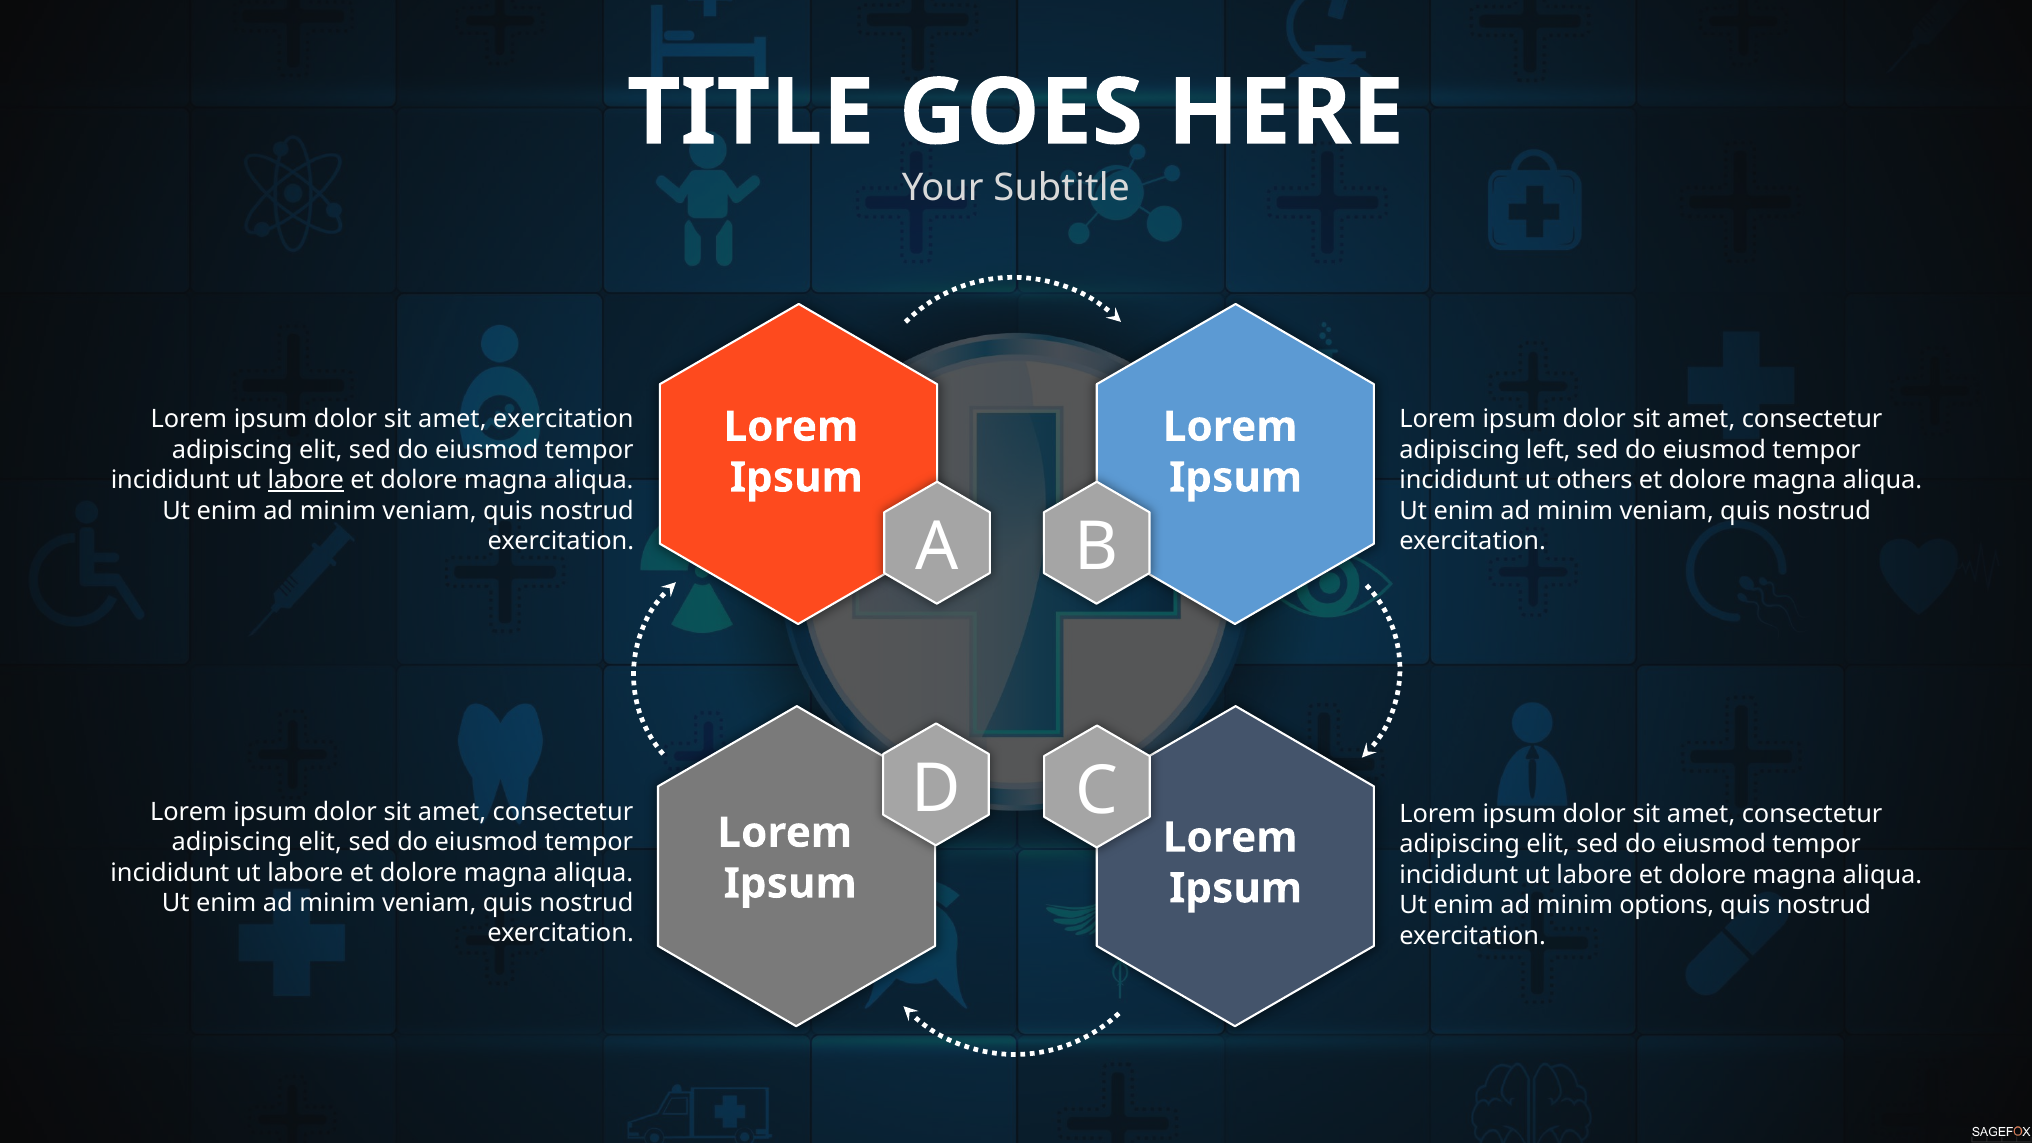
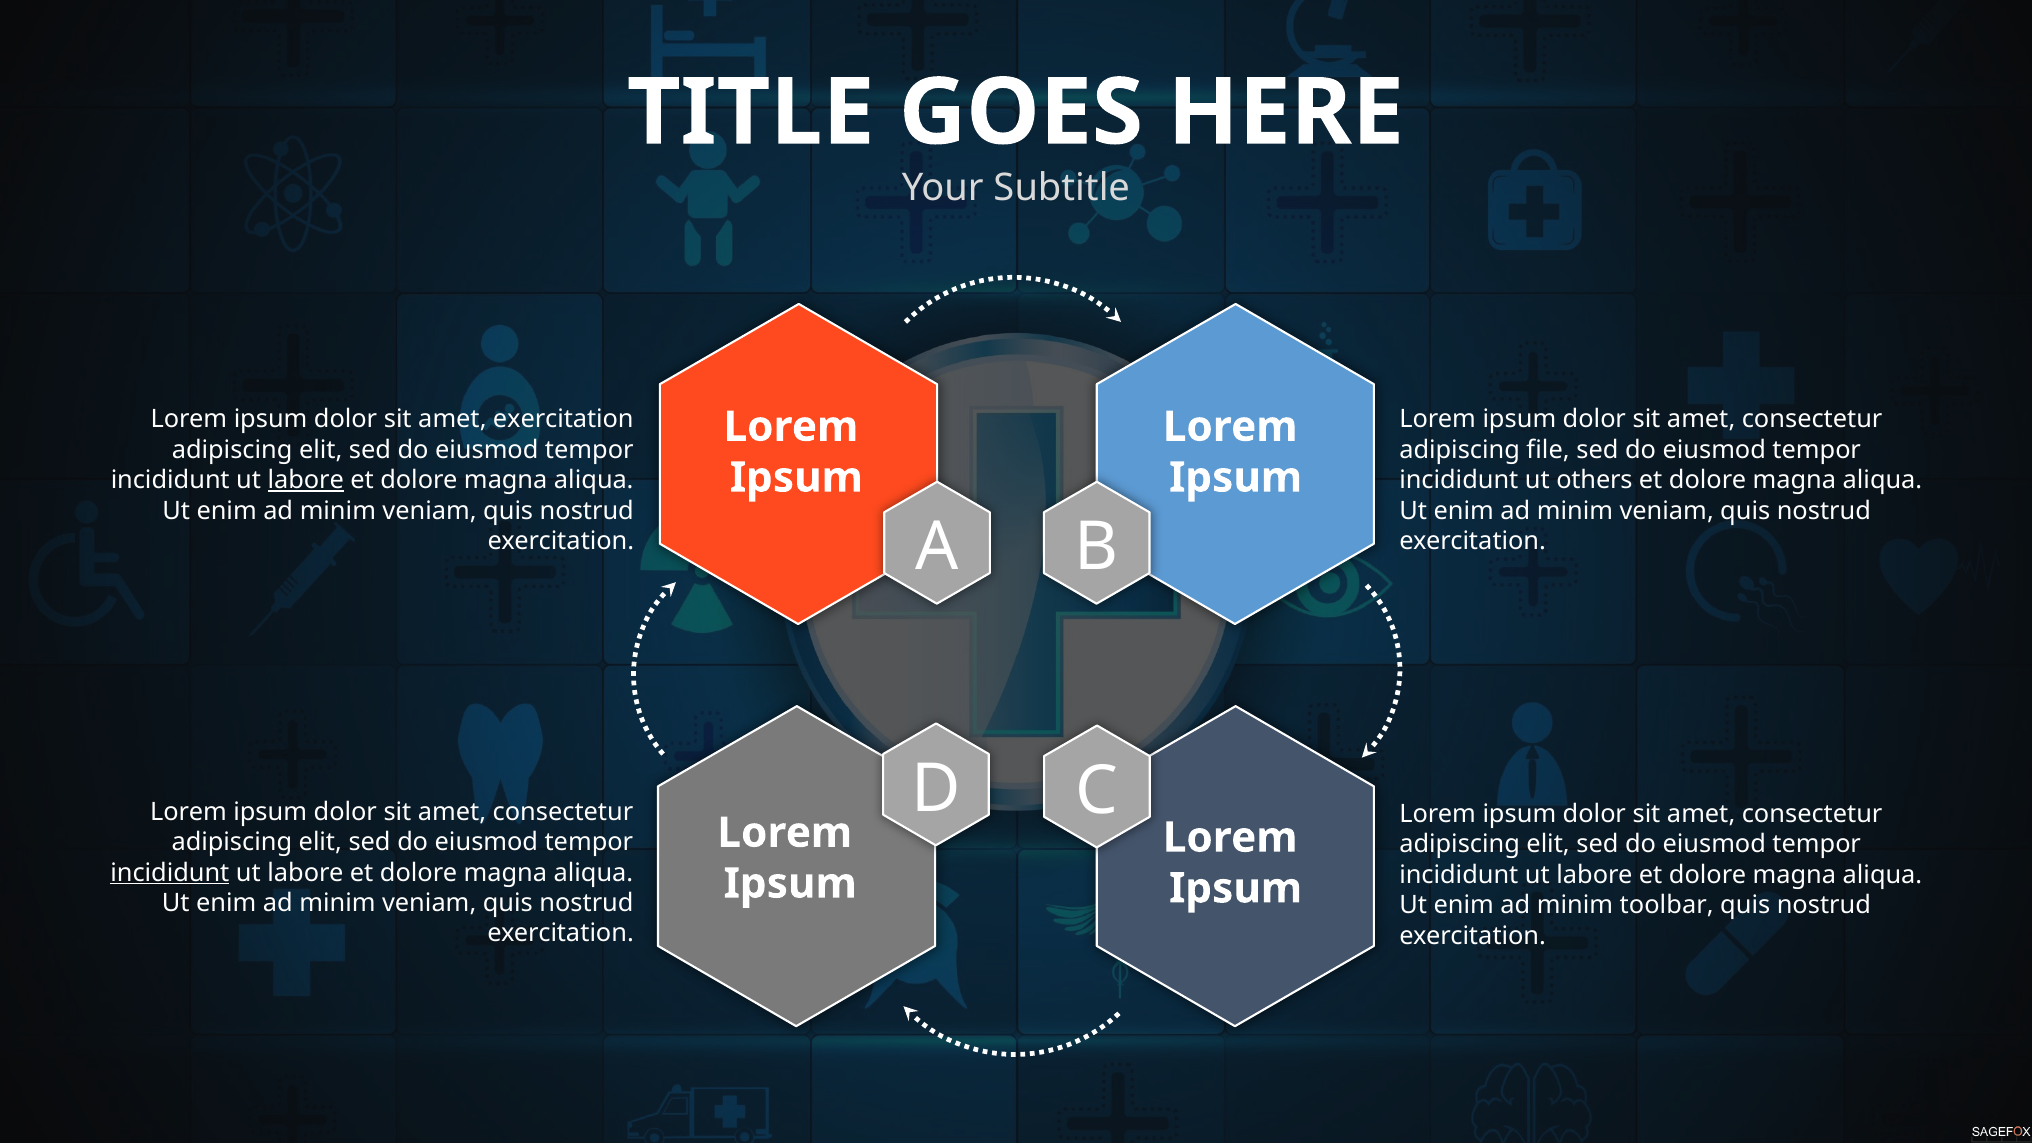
left: left -> file
incididunt at (170, 873) underline: none -> present
options: options -> toolbar
